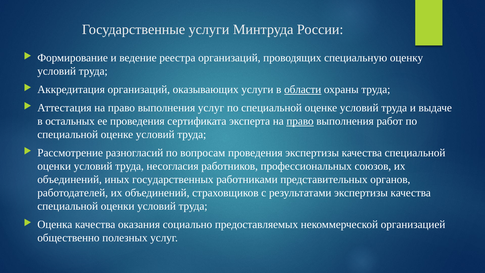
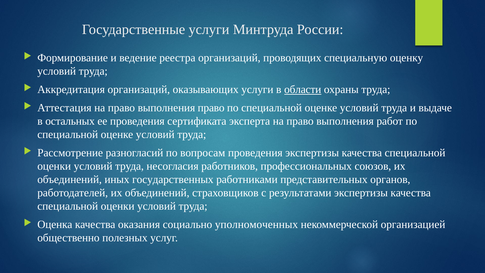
выполнения услуг: услуг -> право
право at (300, 121) underline: present -> none
предоставляемых: предоставляемых -> уполномоченных
